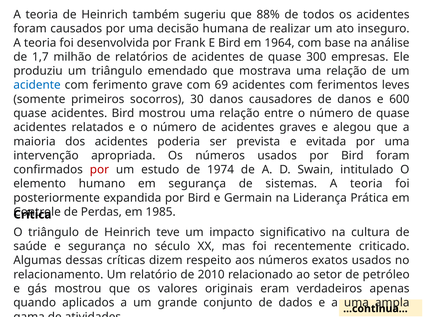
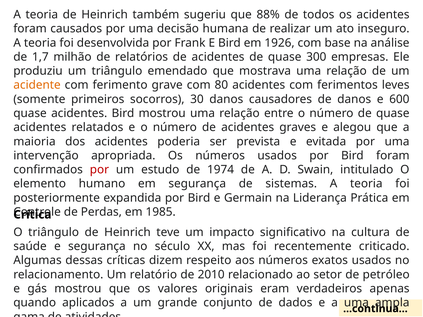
1964: 1964 -> 1926
acidente colour: blue -> orange
69: 69 -> 80
